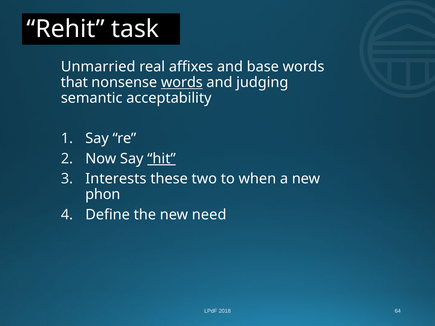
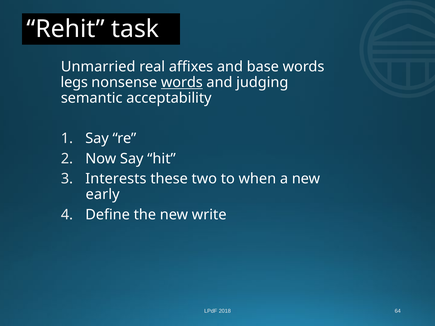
that: that -> legs
hit underline: present -> none
phon: phon -> early
need: need -> write
